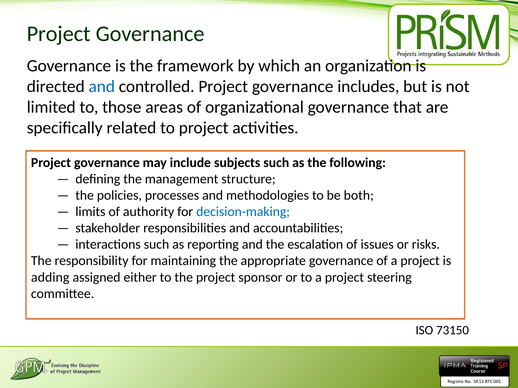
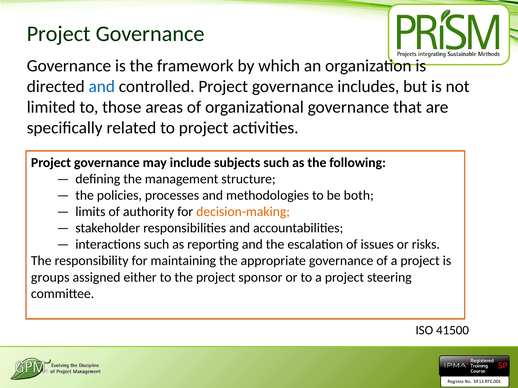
decision-making colour: blue -> orange
adding: adding -> groups
73150: 73150 -> 41500
